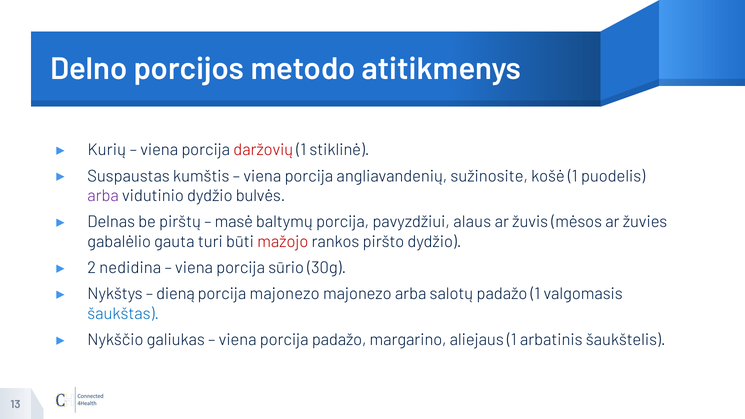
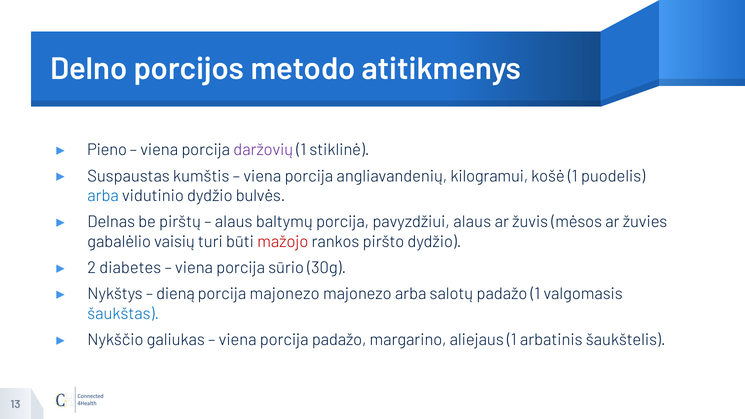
Kurių: Kurių -> Pieno
daržovių colour: red -> purple
sužinosite: sužinosite -> kilogramui
arba at (103, 196) colour: purple -> blue
masė at (234, 222): masė -> alaus
gauta: gauta -> vaisių
nedidina: nedidina -> diabetes
